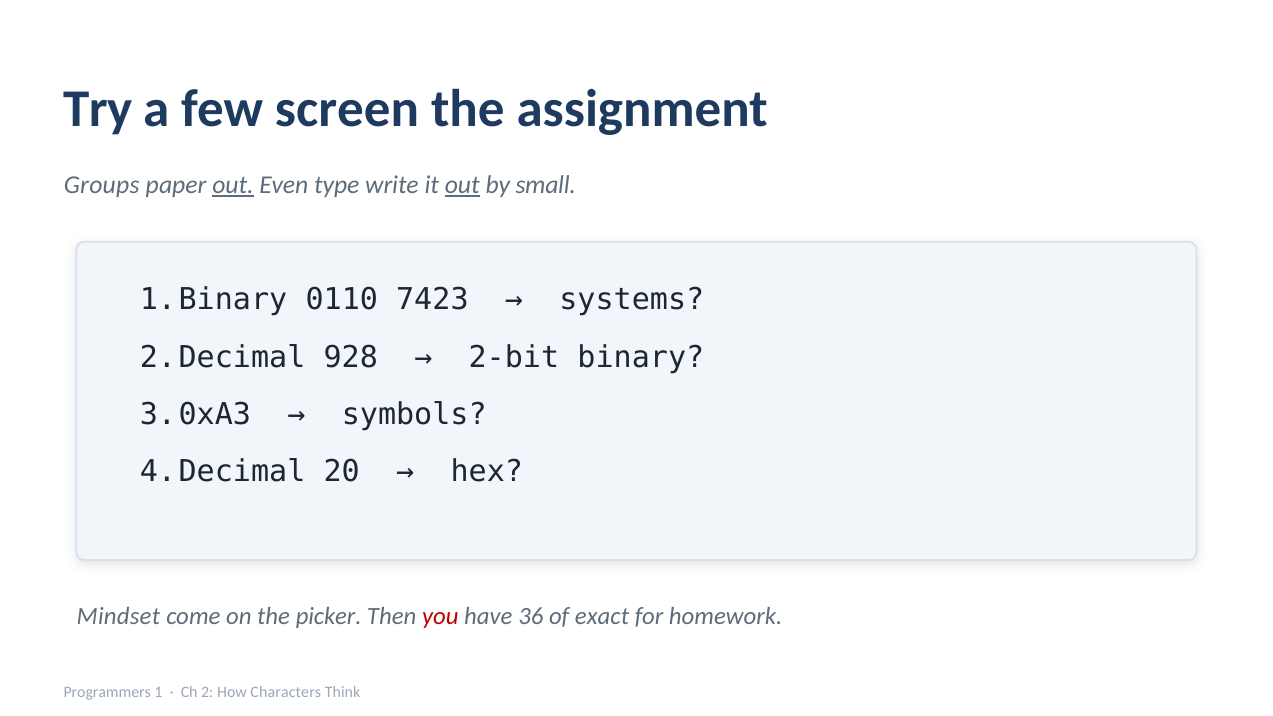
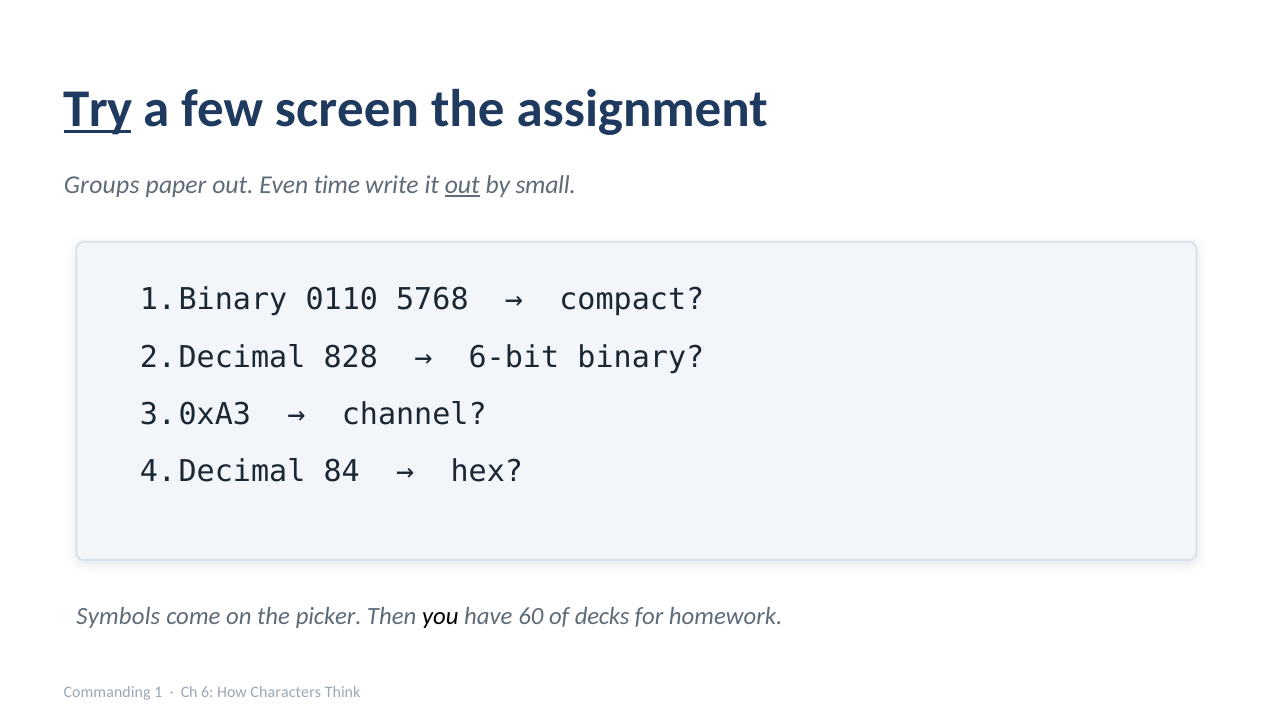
Try underline: none -> present
out at (233, 185) underline: present -> none
type: type -> time
7423: 7423 -> 5768
systems: systems -> compact
928: 928 -> 828
2-bit: 2-bit -> 6-bit
symbols: symbols -> channel
20: 20 -> 84
Mindset: Mindset -> Symbols
you colour: red -> black
36: 36 -> 60
exact: exact -> decks
Programmers: Programmers -> Commanding
2: 2 -> 6
